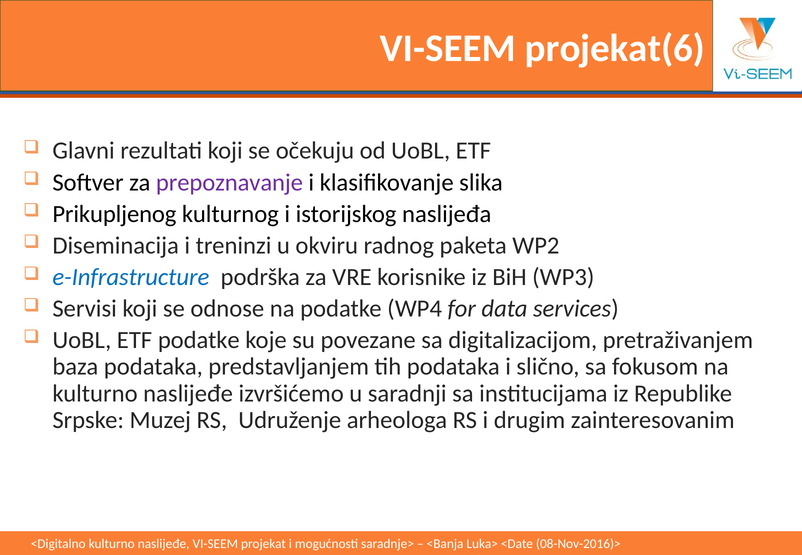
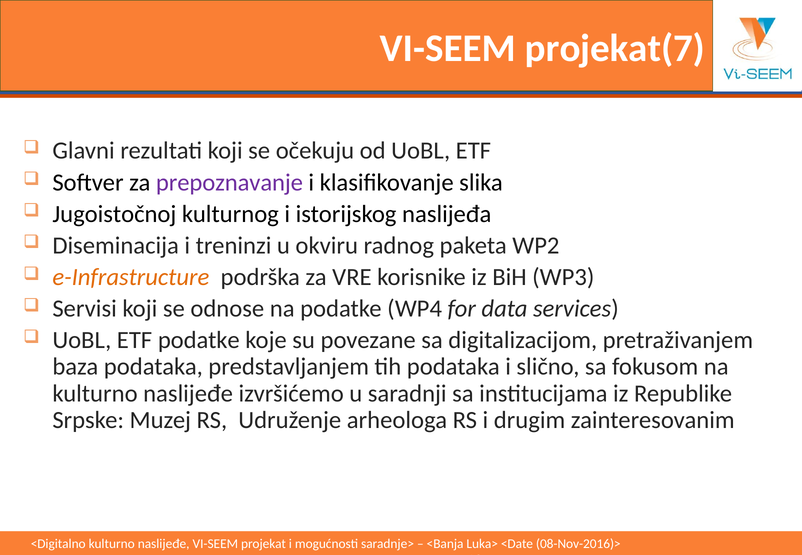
projekat(6: projekat(6 -> projekat(7
Prikupljenog: Prikupljenog -> Jugoistočnoj
e-Infrastructure colour: blue -> orange
